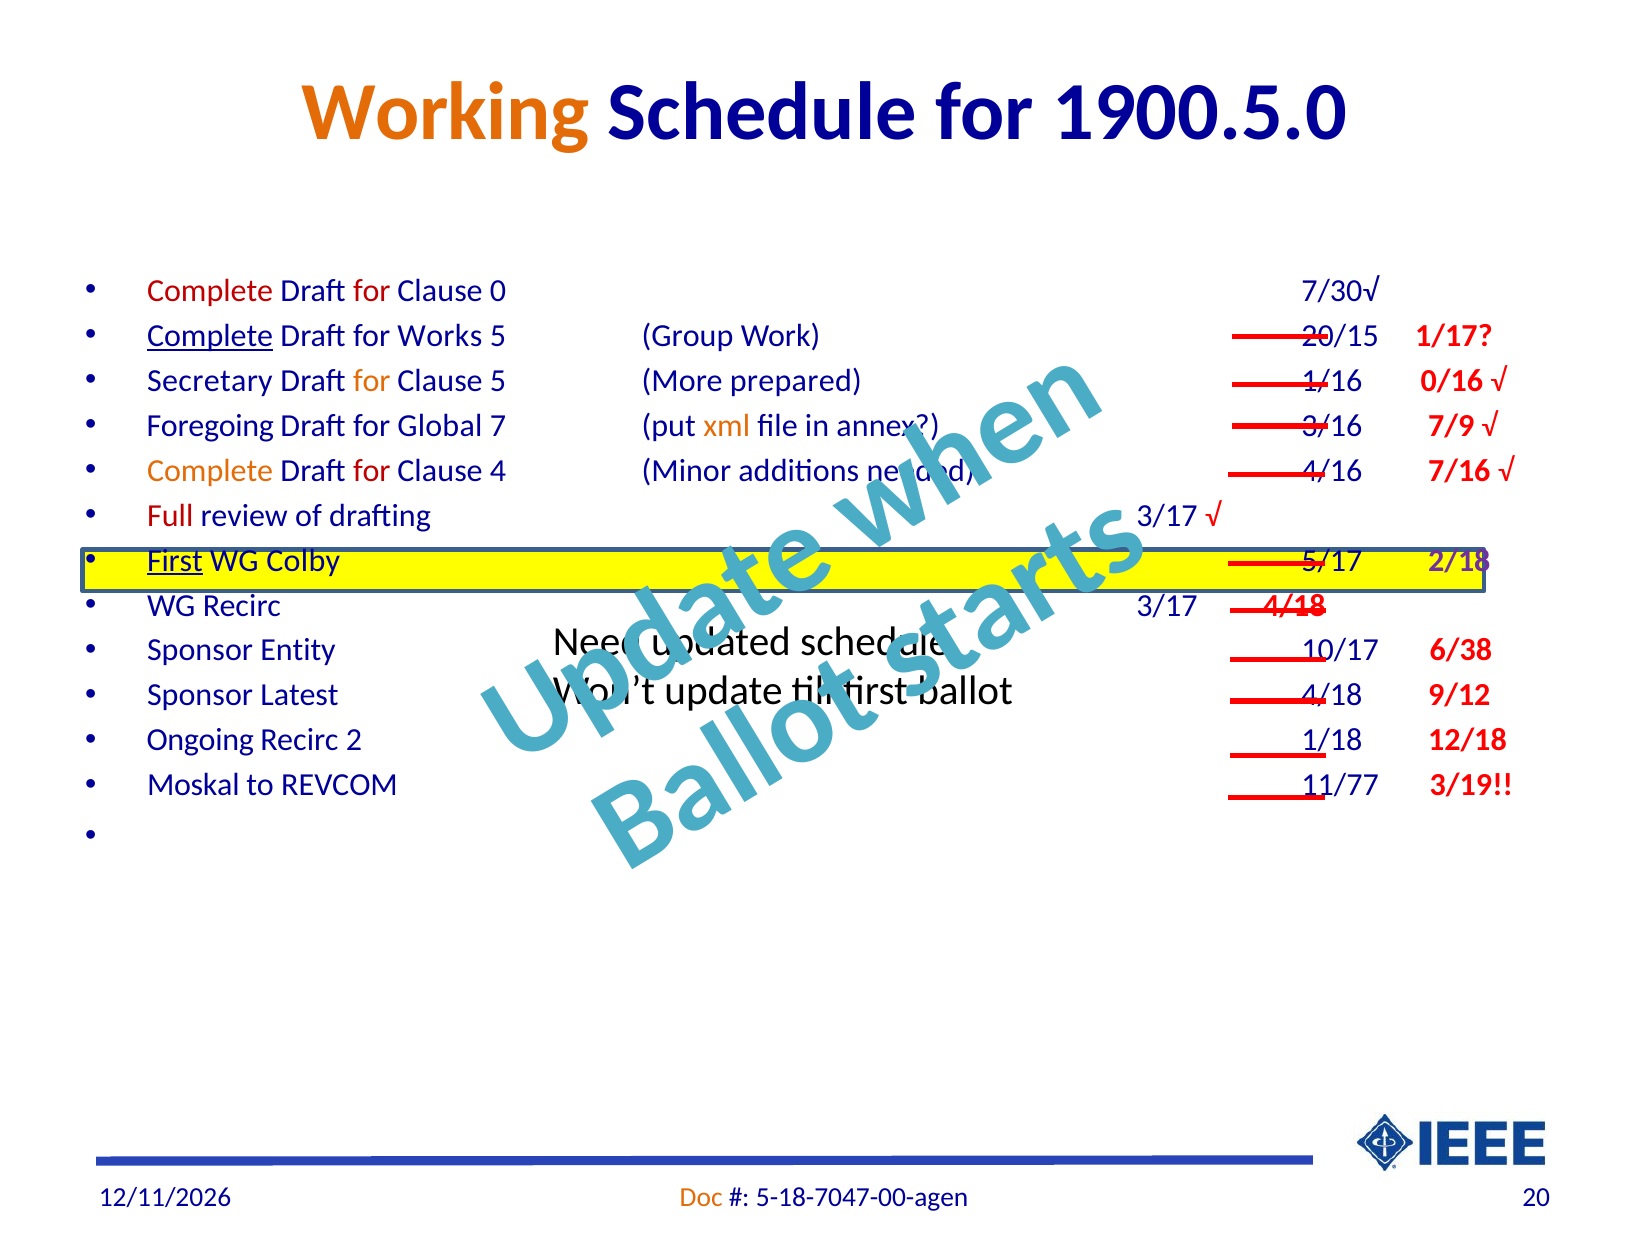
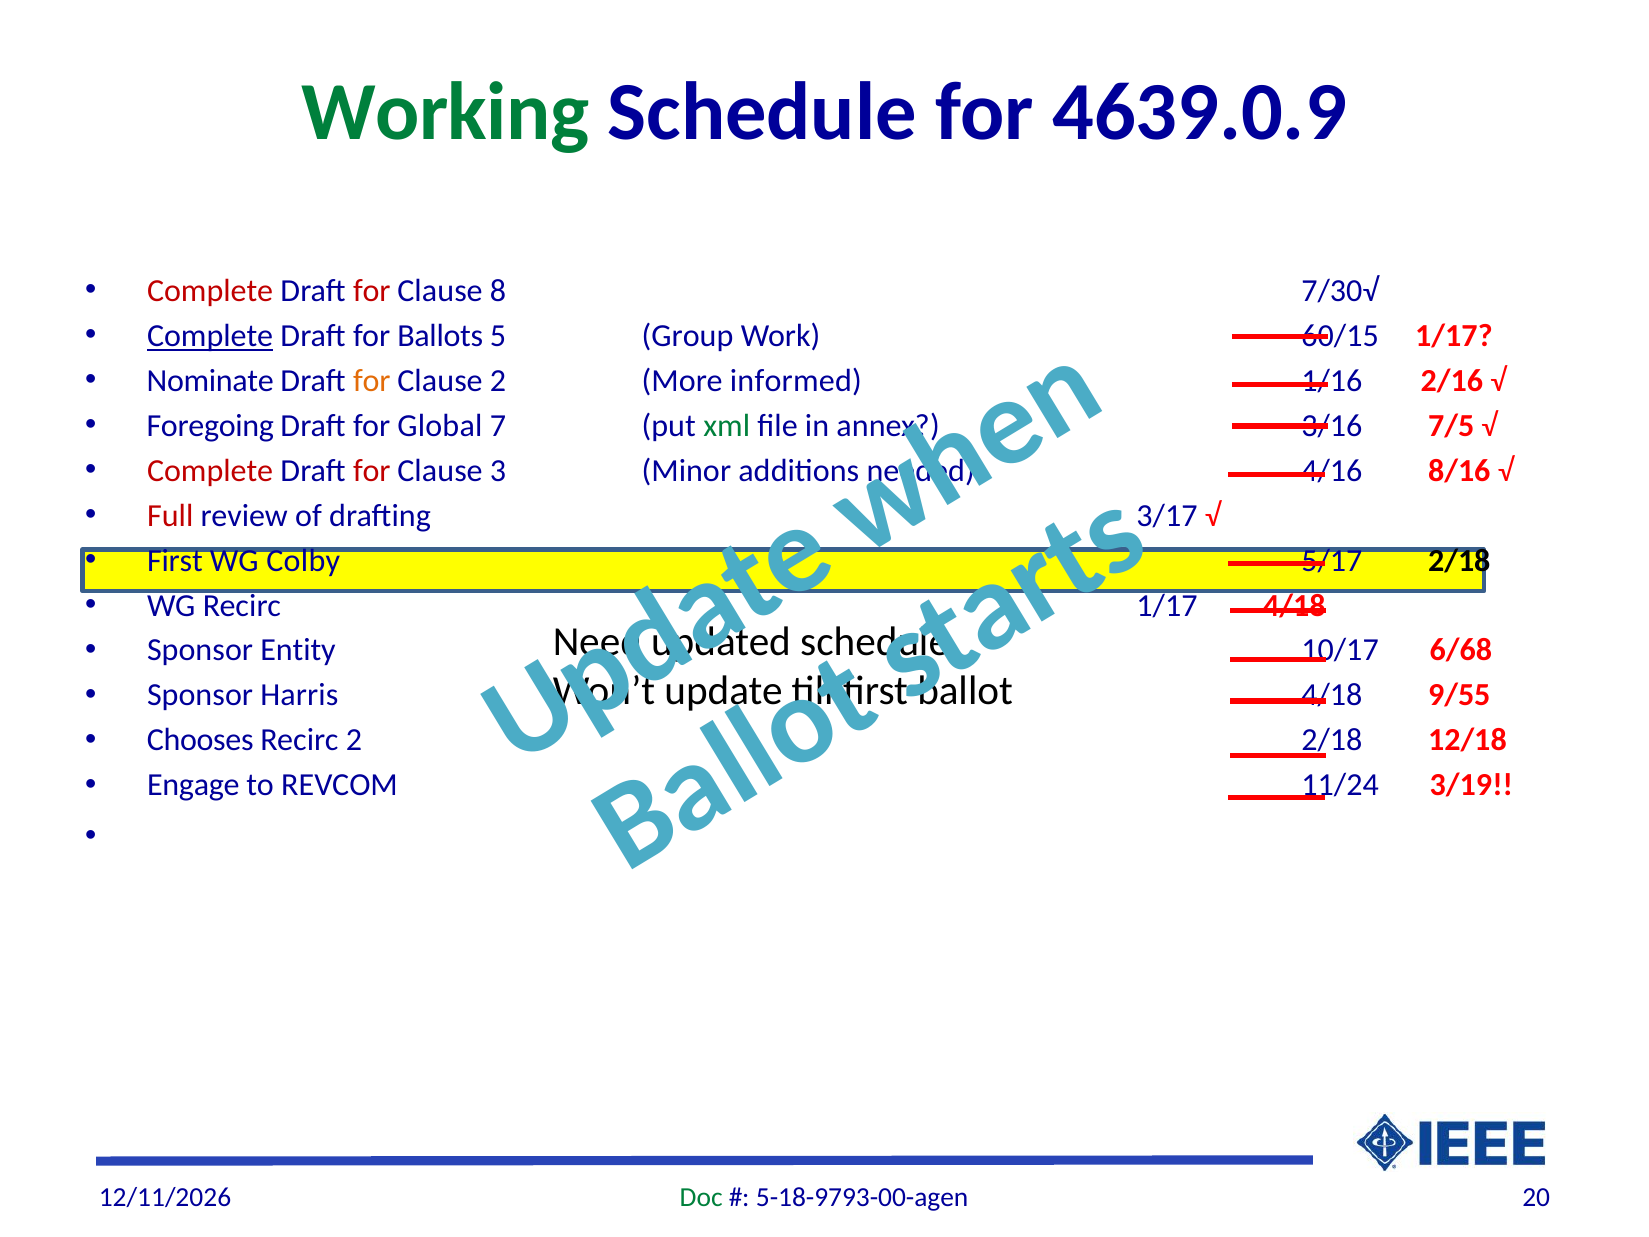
Working colour: orange -> green
1900.5.0: 1900.5.0 -> 4639.0.9
0: 0 -> 8
Works: Works -> Ballots
20/15: 20/15 -> 60/15
Secretary: Secretary -> Nominate
Clause 5: 5 -> 2
prepared: prepared -> informed
0/16: 0/16 -> 2/16
xml colour: orange -> green
7/9: 7/9 -> 7/5
Complete at (210, 471) colour: orange -> red
4: 4 -> 3
7/16: 7/16 -> 8/16
First at (175, 560) underline: present -> none
2/18 at (1459, 560) colour: purple -> black
Recirc 3/17: 3/17 -> 1/17
6/38: 6/38 -> 6/68
Latest: Latest -> Harris
9/12: 9/12 -> 9/55
Ongoing: Ongoing -> Chooses
2 1/18: 1/18 -> 2/18
Moskal: Moskal -> Engage
11/77: 11/77 -> 11/24
Doc colour: orange -> green
5-18-7047-00-agen: 5-18-7047-00-agen -> 5-18-9793-00-agen
